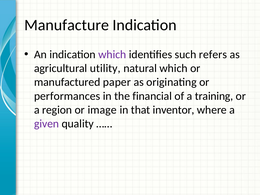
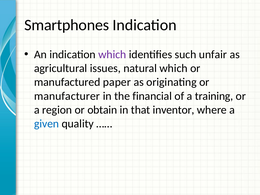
Manufacture: Manufacture -> Smartphones
refers: refers -> unfair
utility: utility -> issues
performances: performances -> manufacturer
image: image -> obtain
given colour: purple -> blue
